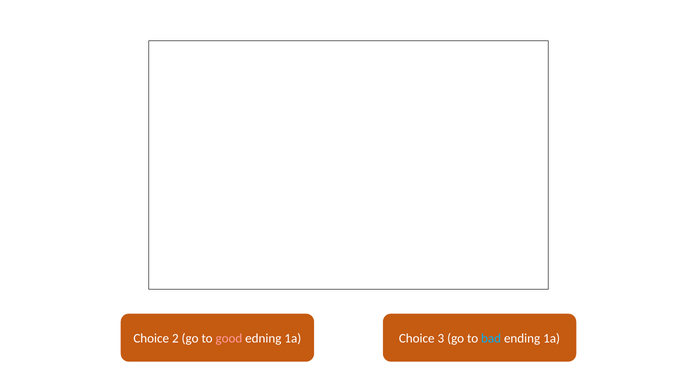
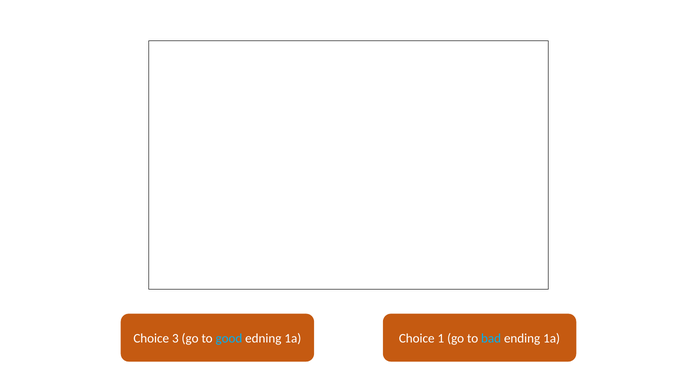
2: 2 -> 3
good colour: pink -> light blue
3: 3 -> 1
